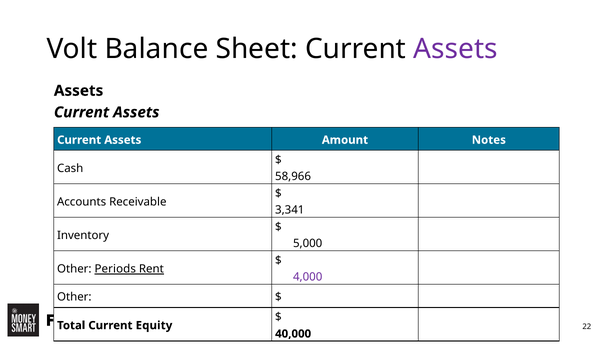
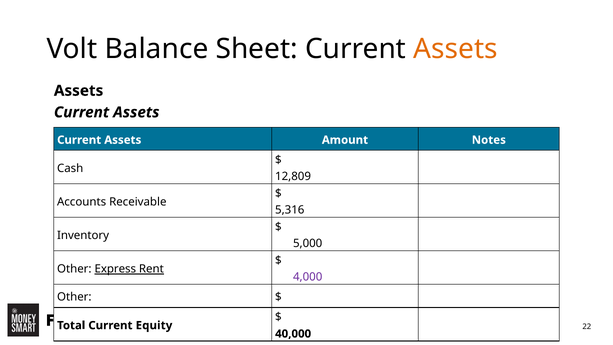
Assets at (456, 49) colour: purple -> orange
58,966: 58,966 -> 12,809
3,341: 3,341 -> 5,316
Periods: Periods -> Express
